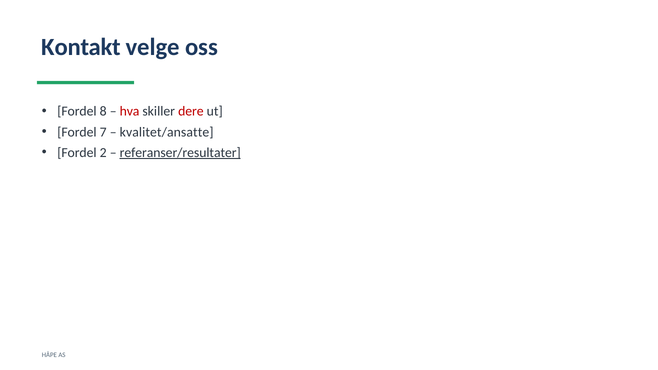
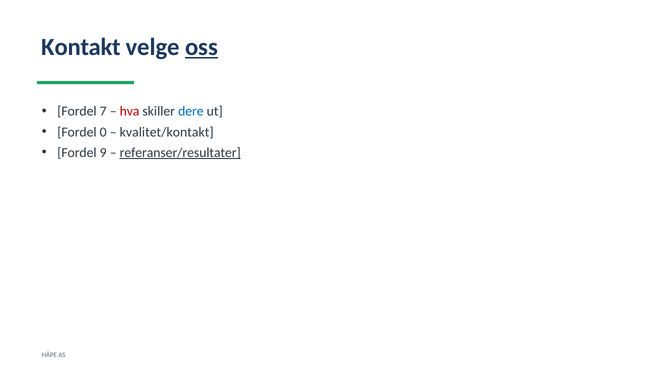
oss underline: none -> present
8: 8 -> 7
dere colour: red -> blue
7: 7 -> 0
kvalitet/ansatte: kvalitet/ansatte -> kvalitet/kontakt
2: 2 -> 9
